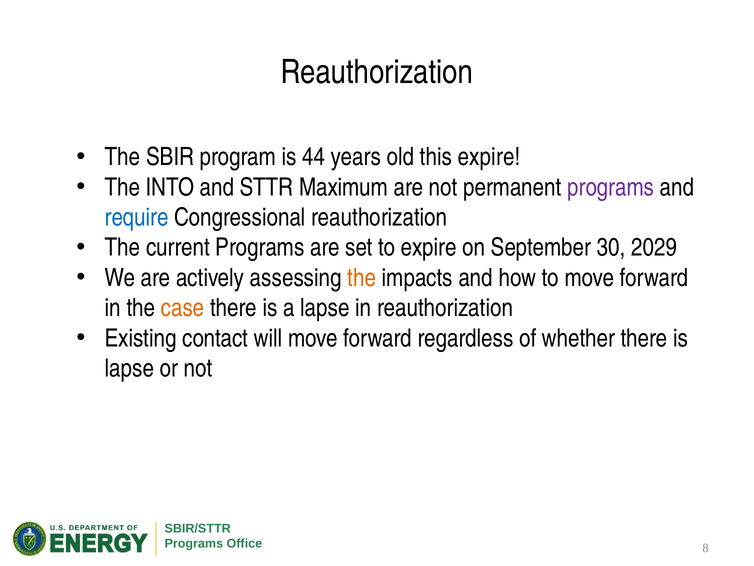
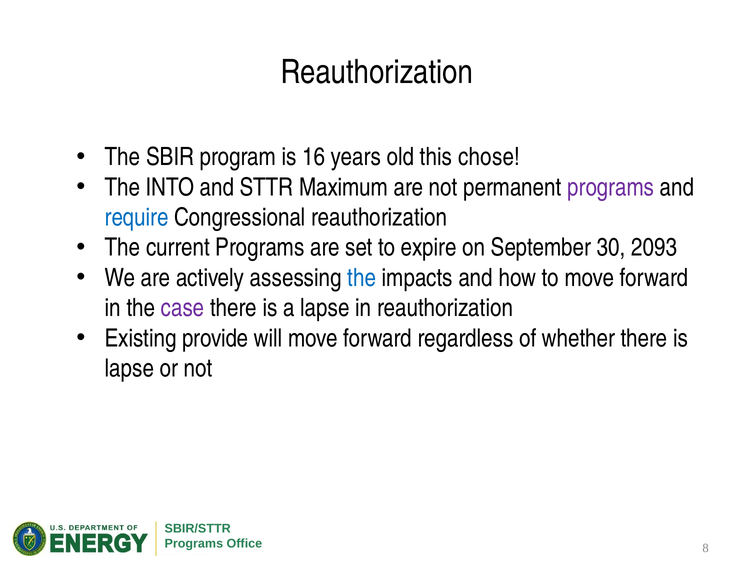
44: 44 -> 16
this expire: expire -> chose
2029: 2029 -> 2093
the at (362, 278) colour: orange -> blue
case colour: orange -> purple
contact: contact -> provide
